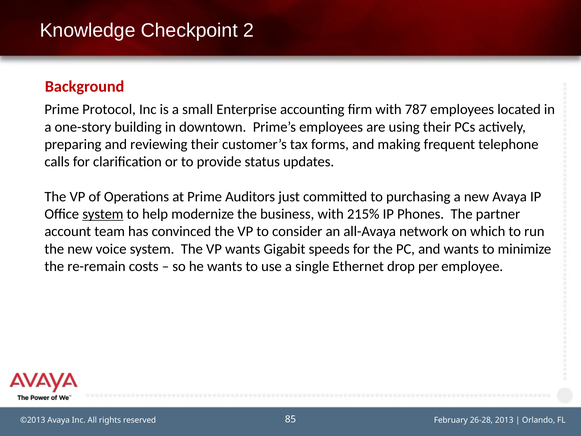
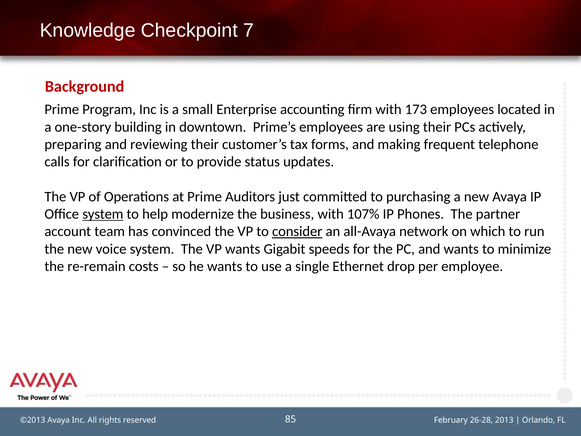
2: 2 -> 7
Protocol: Protocol -> Program
787: 787 -> 173
215%: 215% -> 107%
consider underline: none -> present
